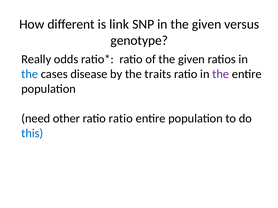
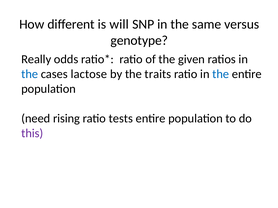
link: link -> will
in the given: given -> same
disease: disease -> lactose
the at (221, 74) colour: purple -> blue
other: other -> rising
ratio ratio: ratio -> tests
this colour: blue -> purple
